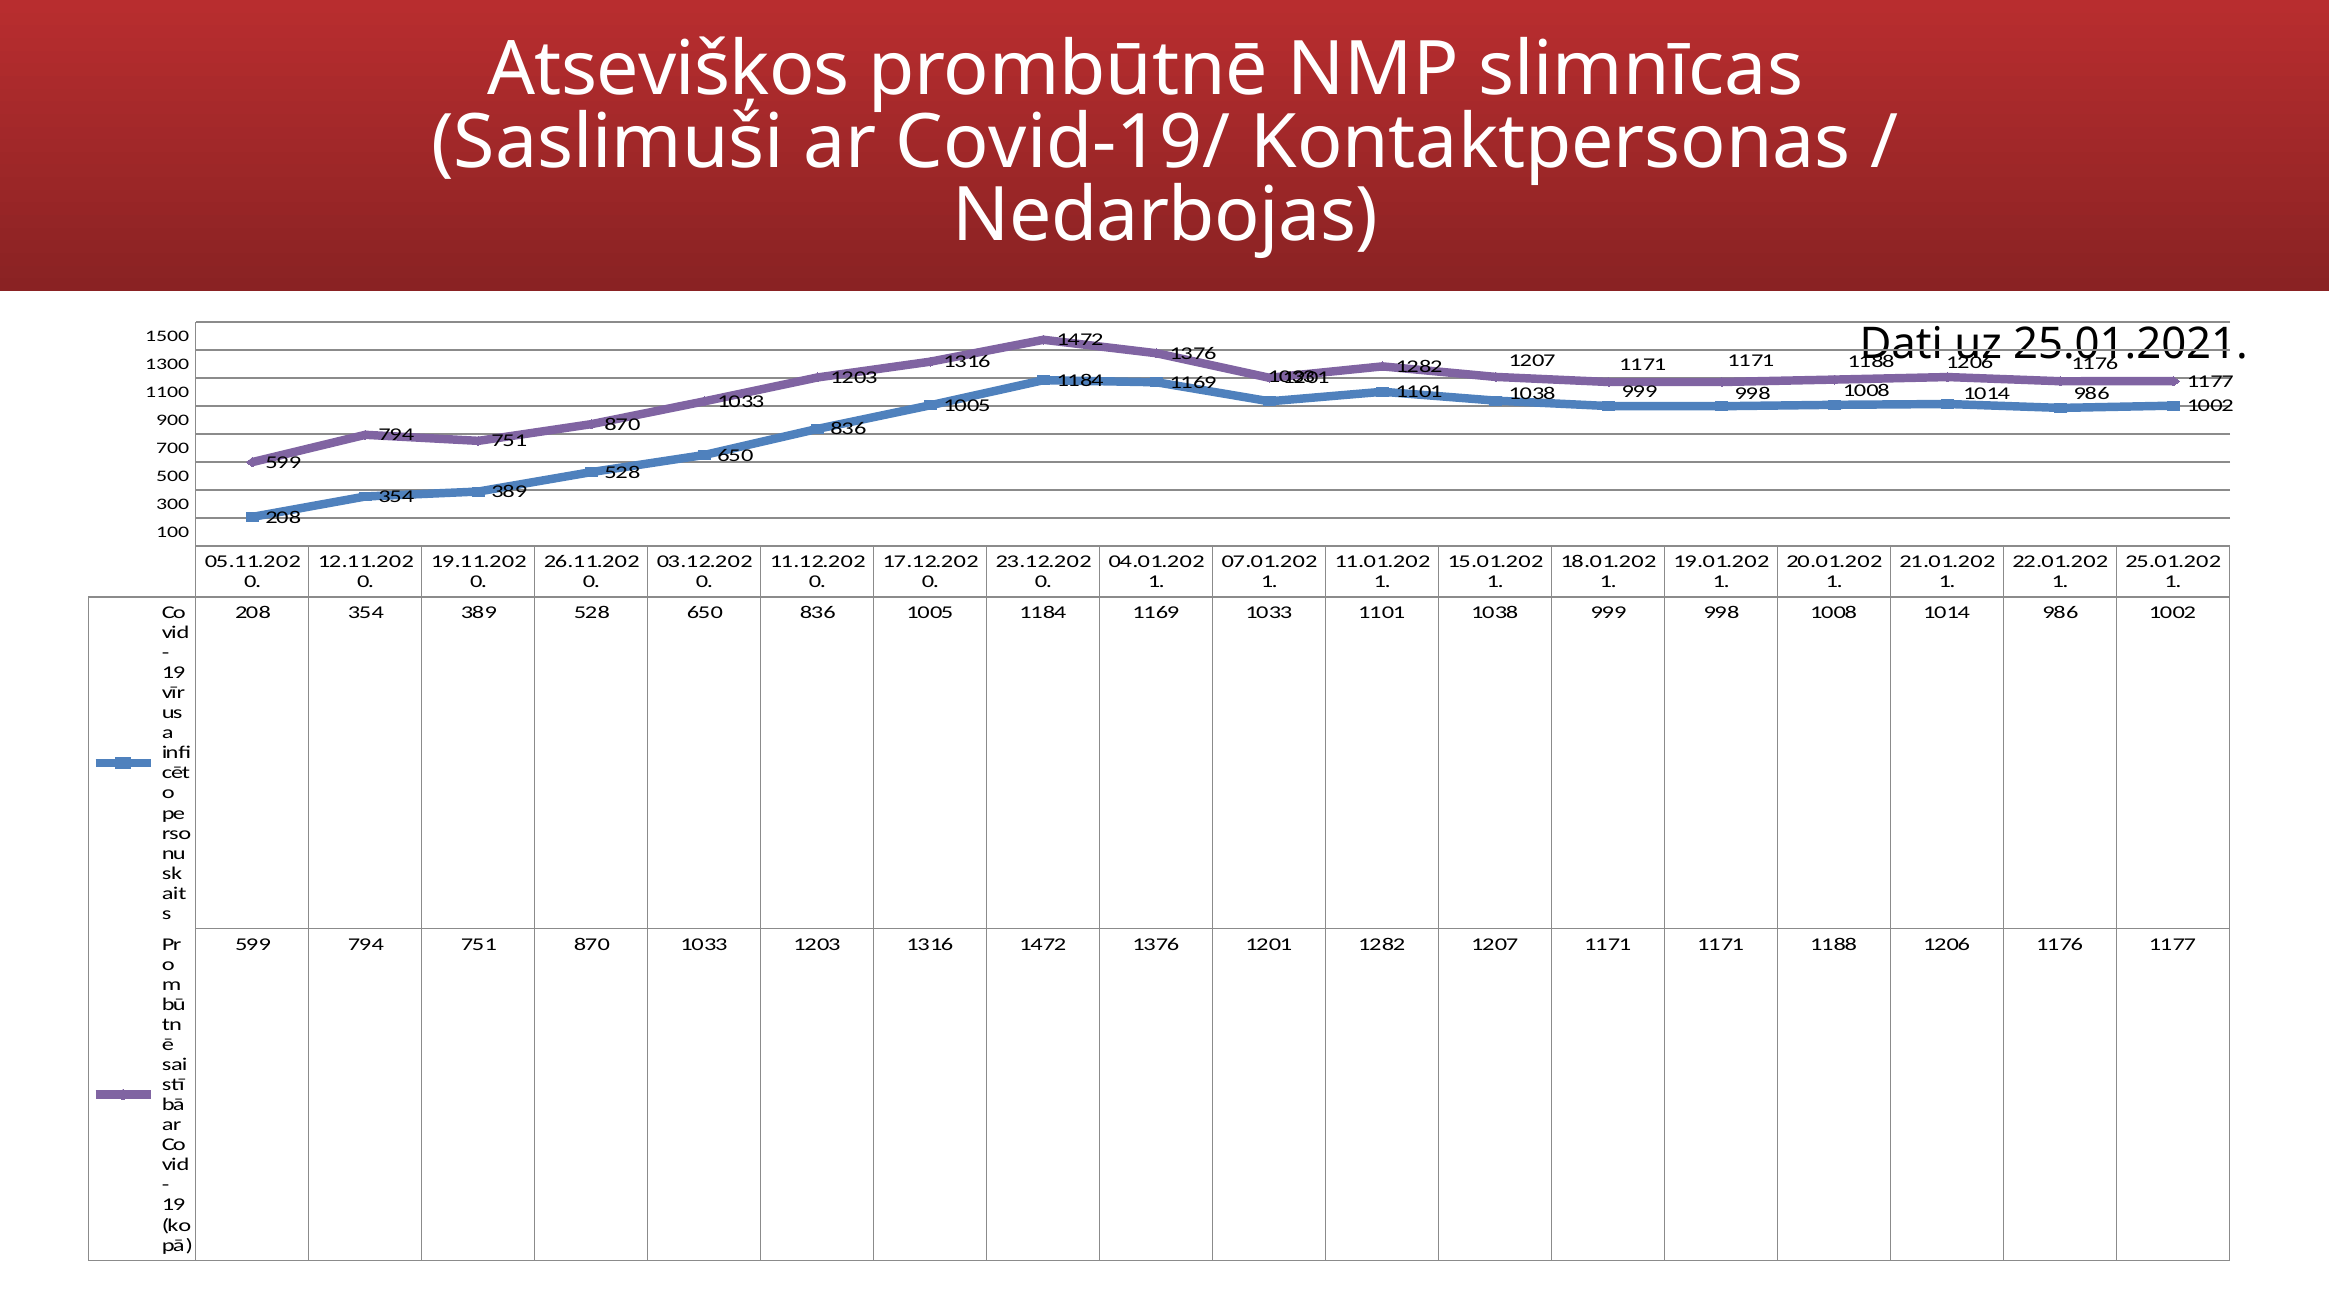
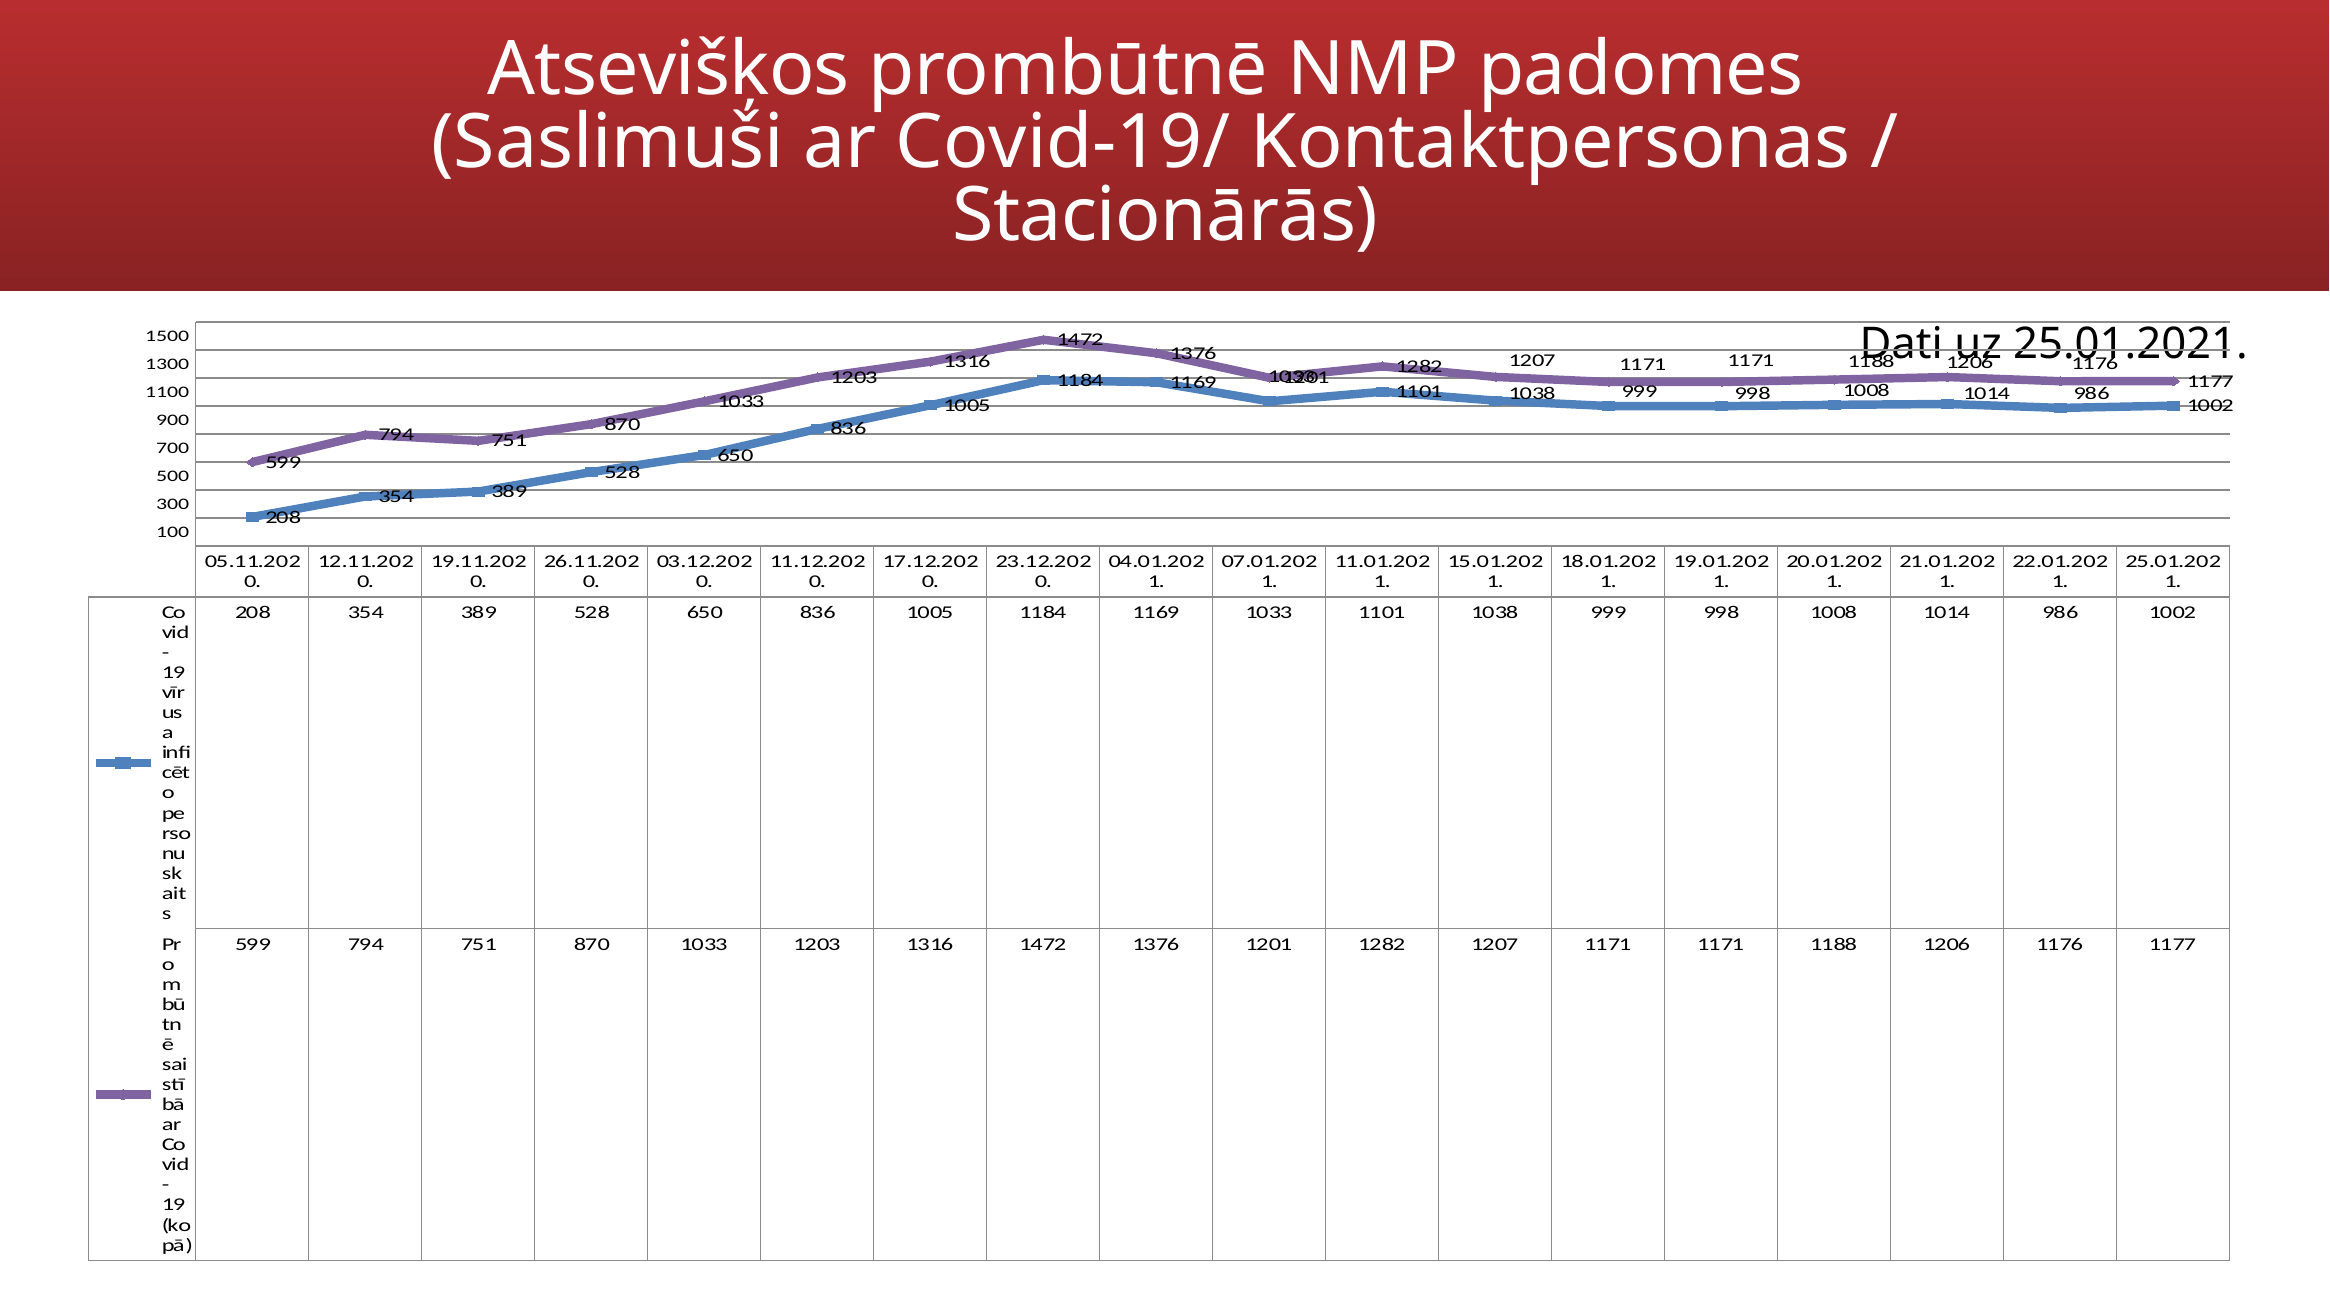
slimnīcas: slimnīcas -> padomes
Nedarbojas: Nedarbojas -> Stacionārās
